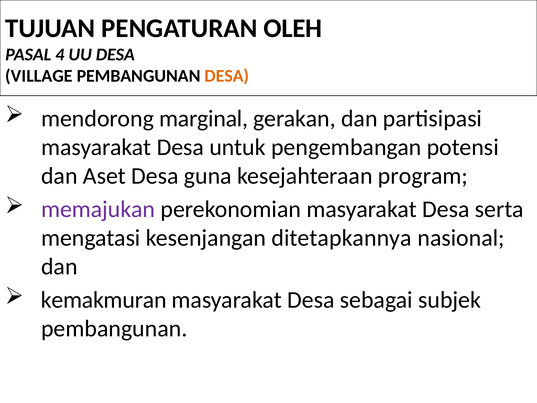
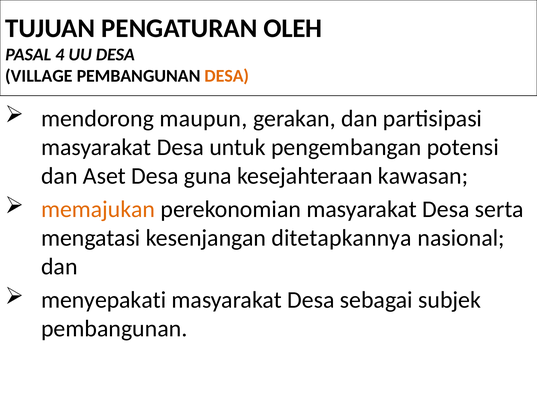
marginal: marginal -> maupun
program: program -> kawasan
memajukan colour: purple -> orange
kemakmuran: kemakmuran -> menyepakati
